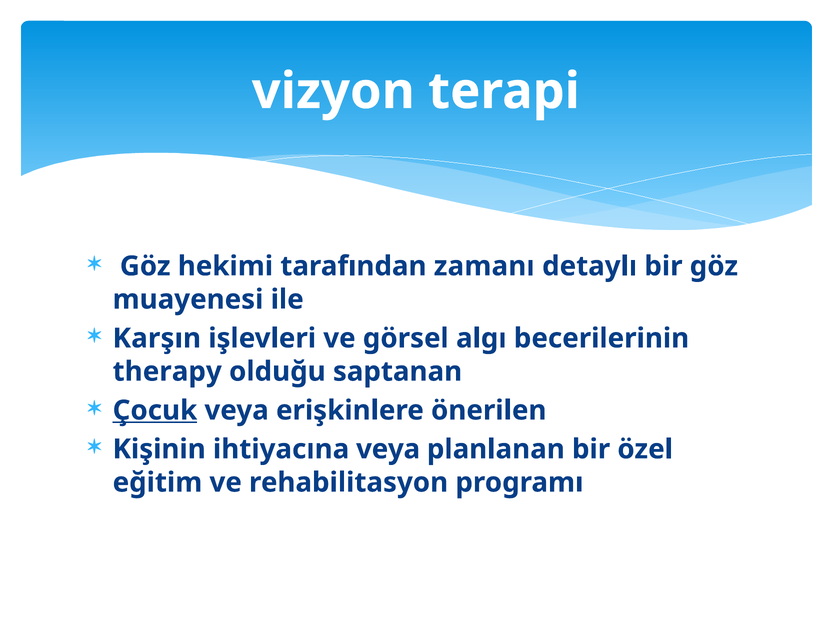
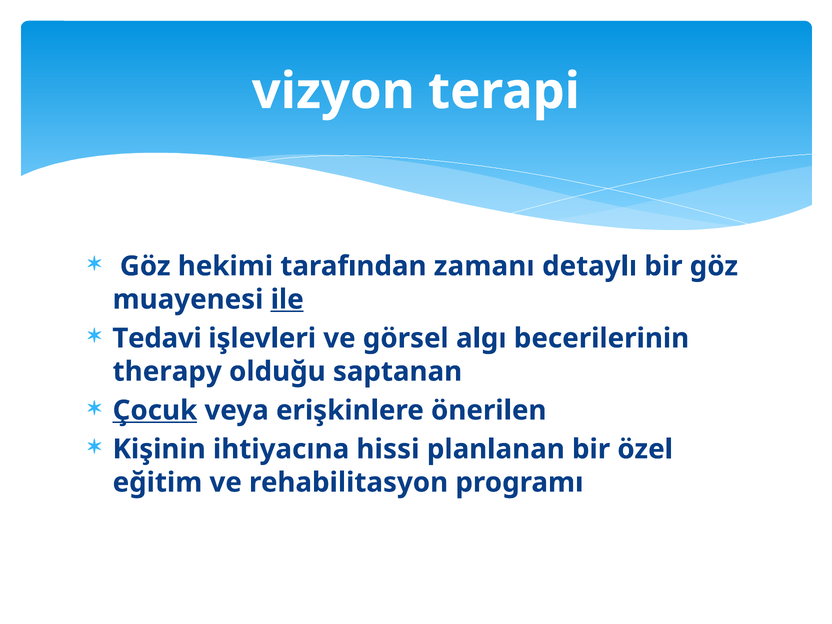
ile underline: none -> present
Karşın: Karşın -> Tedavi
ihtiyacına veya: veya -> hissi
